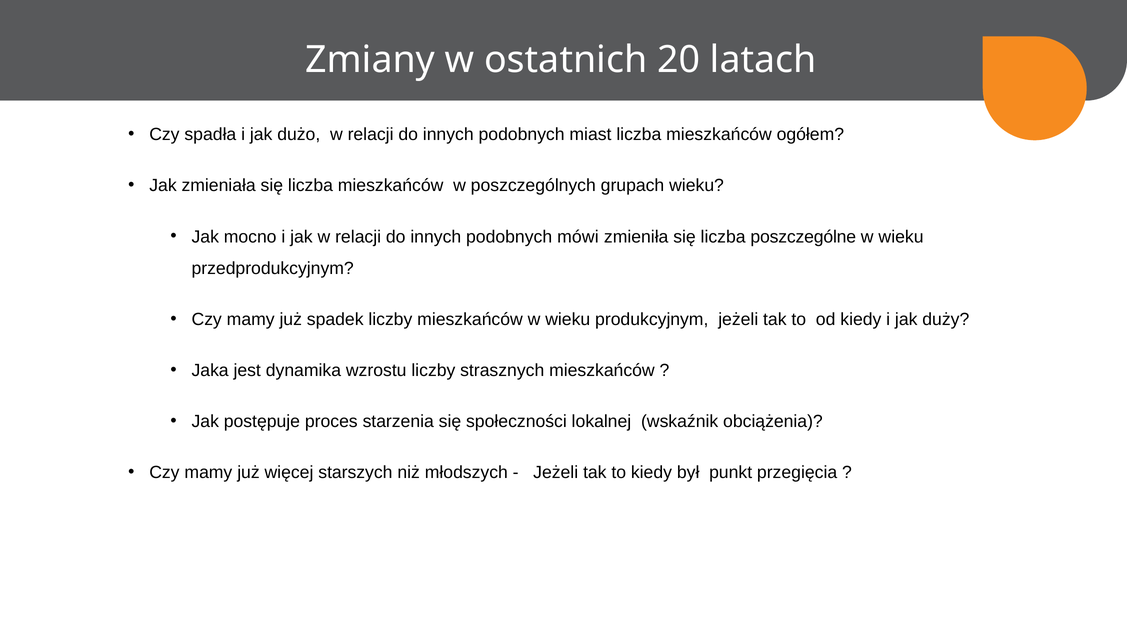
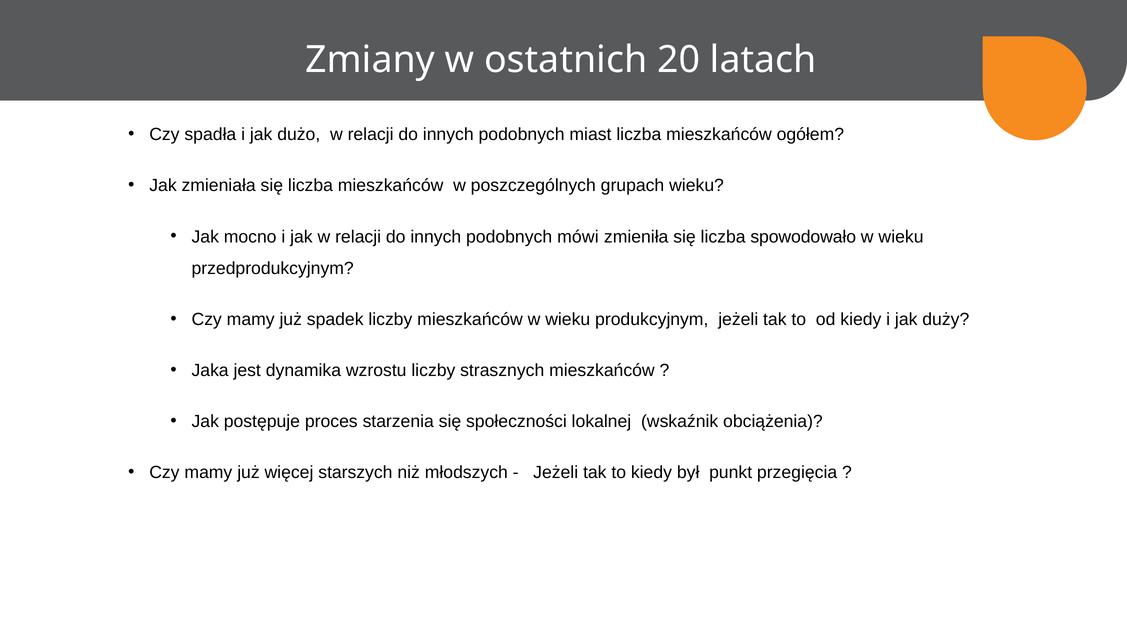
poszczególne: poszczególne -> spowodowało
